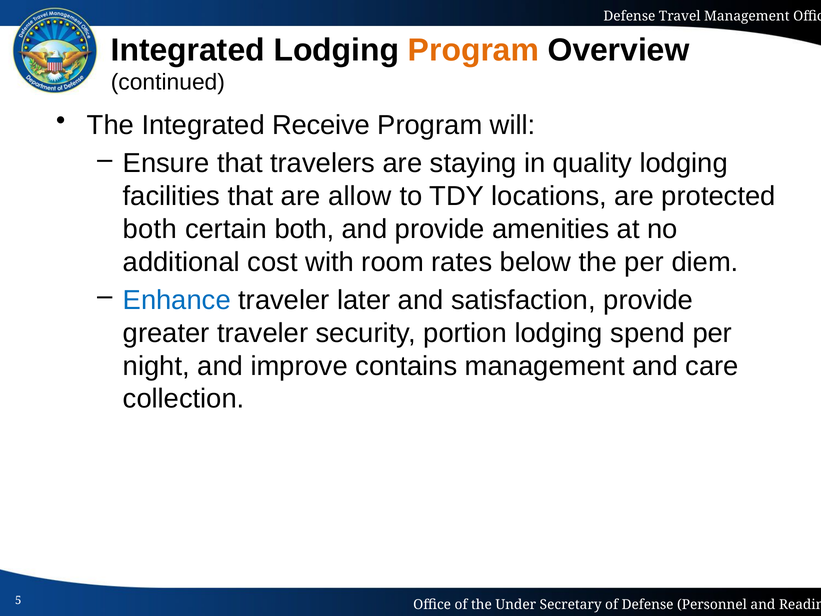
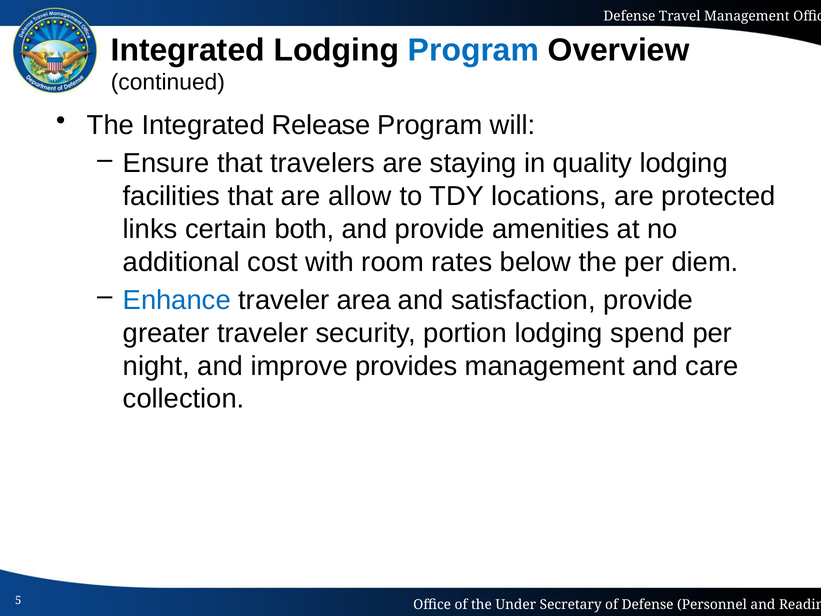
Program at (473, 50) colour: orange -> blue
Receive: Receive -> Release
both at (150, 229): both -> links
later: later -> area
contains: contains -> provides
